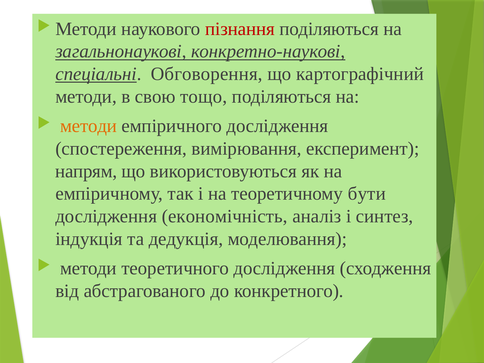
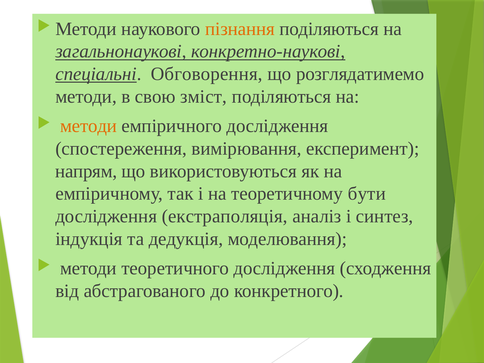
пізнання colour: red -> orange
картографічний: картографічний -> розглядатимемо
тощо: тощо -> зміст
економічність: економічність -> екстраполяція
